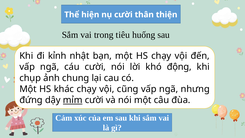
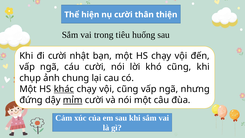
đi kỉnh: kỉnh -> cười
khó động: động -> cũng
khác underline: none -> present
